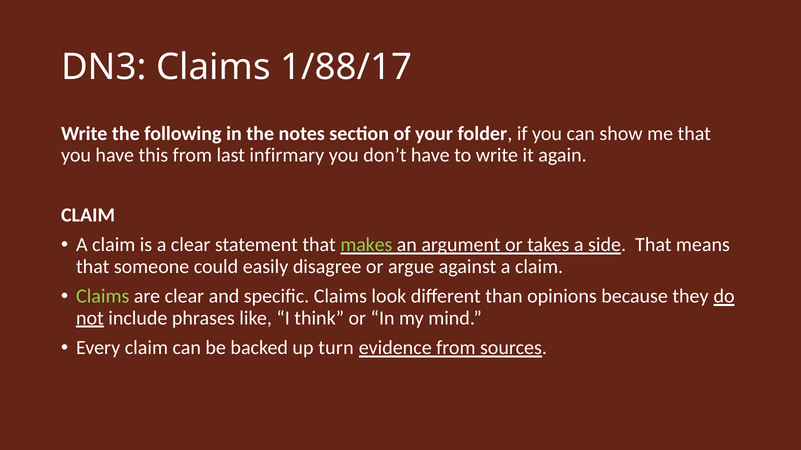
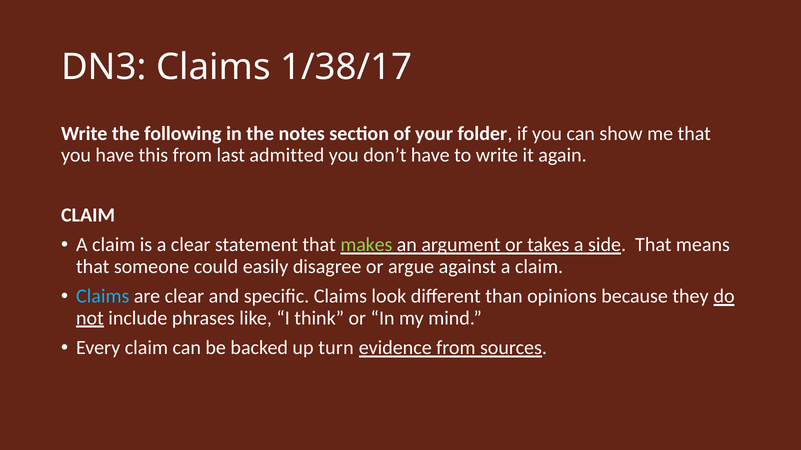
1/88/17: 1/88/17 -> 1/38/17
infirmary: infirmary -> admitted
Claims at (103, 297) colour: light green -> light blue
